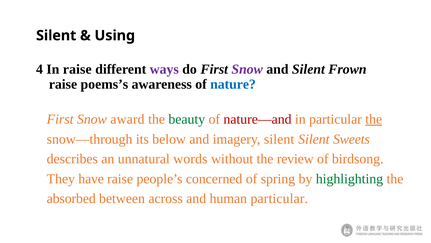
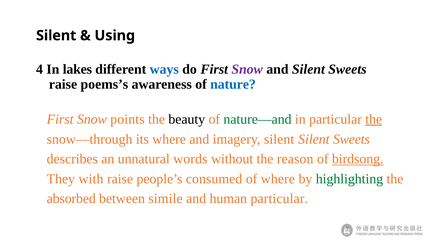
In raise: raise -> lakes
ways colour: purple -> blue
and Silent Frown: Frown -> Sweets
award: award -> points
beauty colour: green -> black
nature—and colour: red -> green
its below: below -> where
review: review -> reason
birdsong underline: none -> present
have: have -> with
concerned: concerned -> consumed
of spring: spring -> where
across: across -> simile
